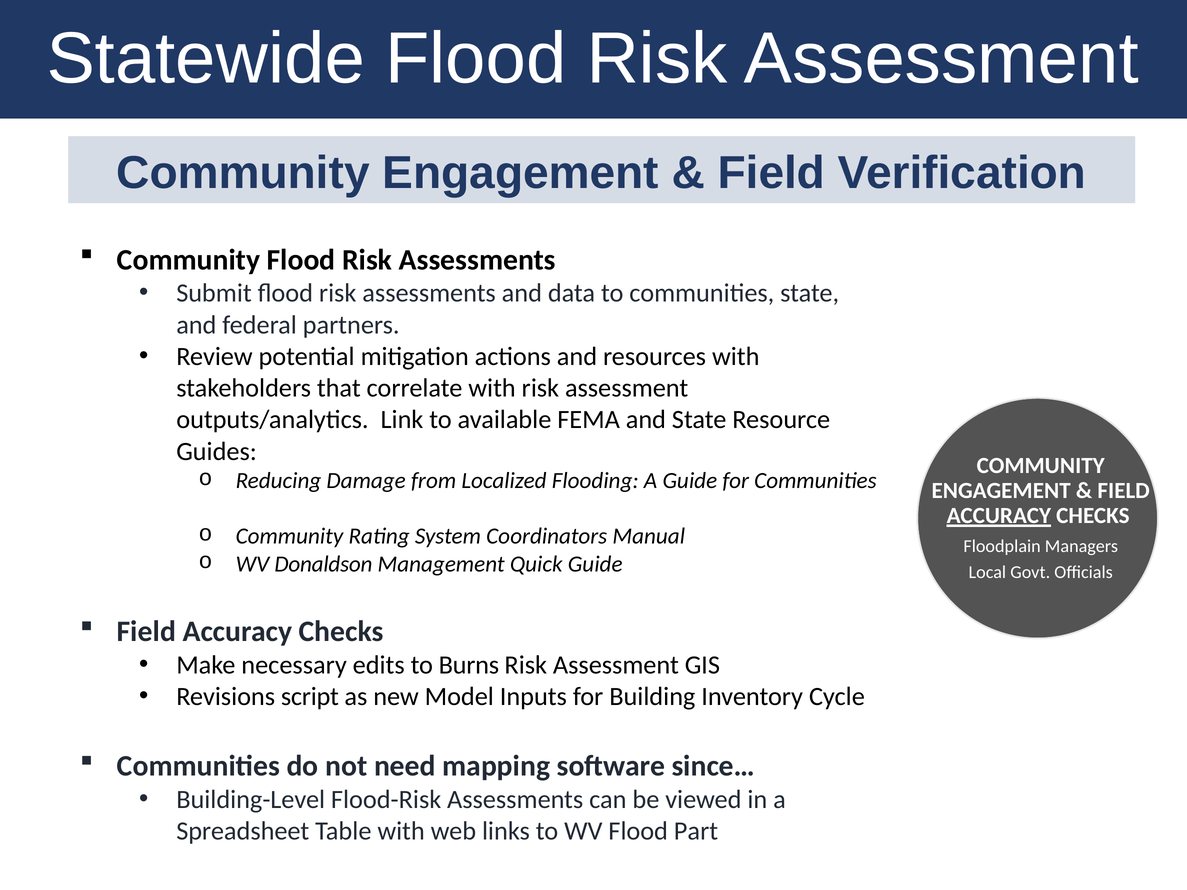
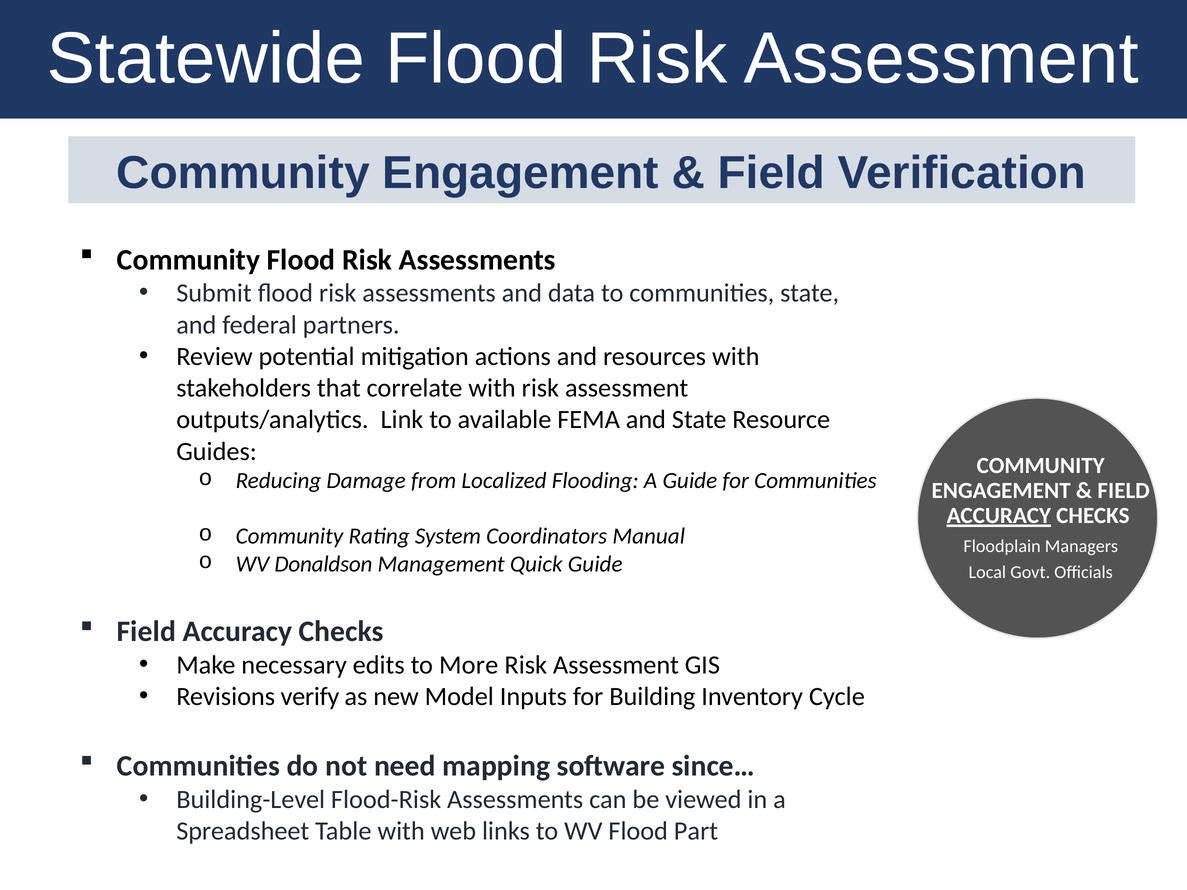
Burns: Burns -> More
script: script -> verify
